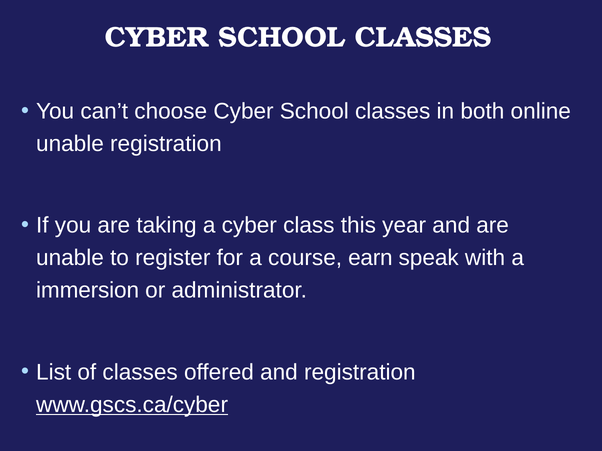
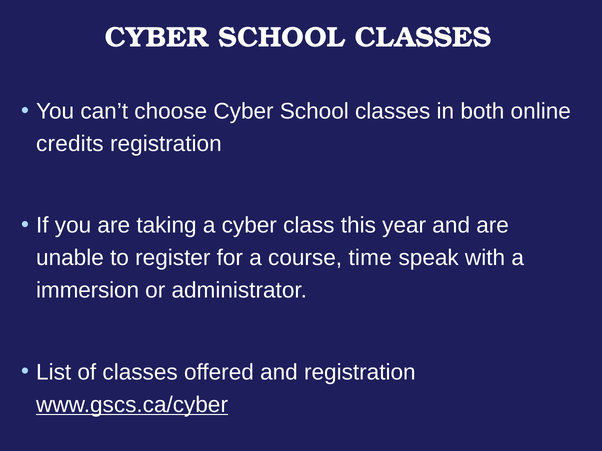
unable at (70, 144): unable -> credits
earn: earn -> time
